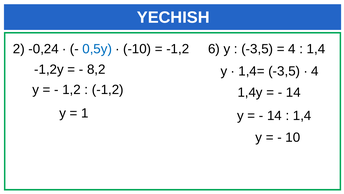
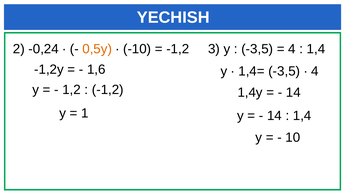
0,5y colour: blue -> orange
6: 6 -> 3
8,2: 8,2 -> 1,6
